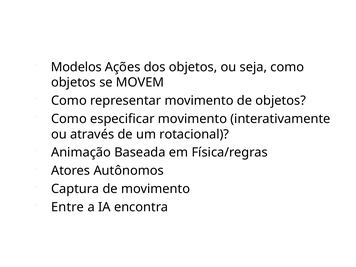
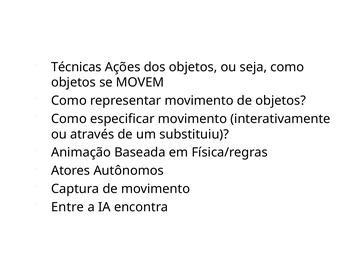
Modelos: Modelos -> Técnicas
rotacional: rotacional -> substituiu
